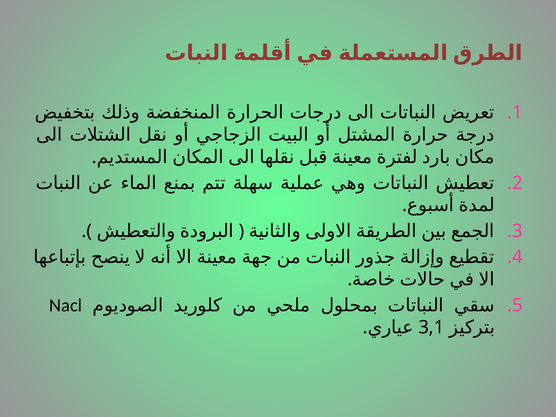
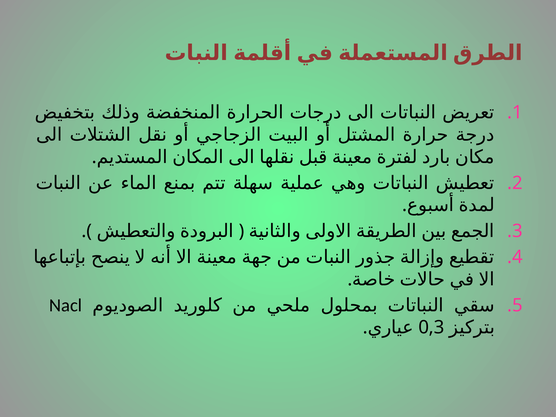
3,1: 3,1 -> 0,3
